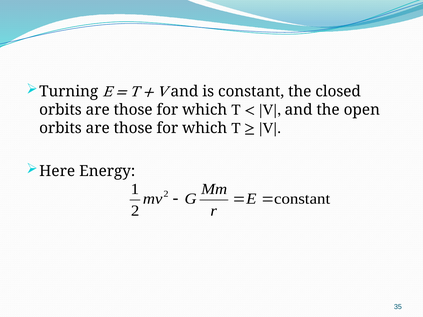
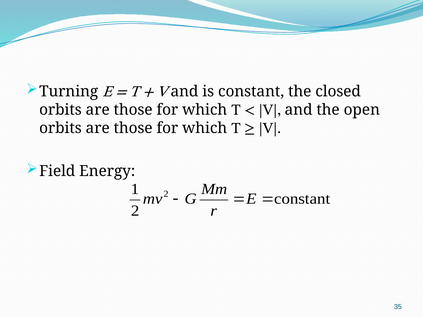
Here: Here -> Field
